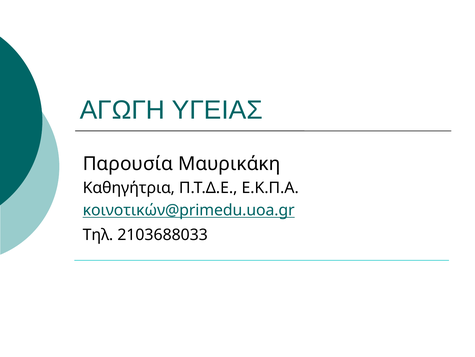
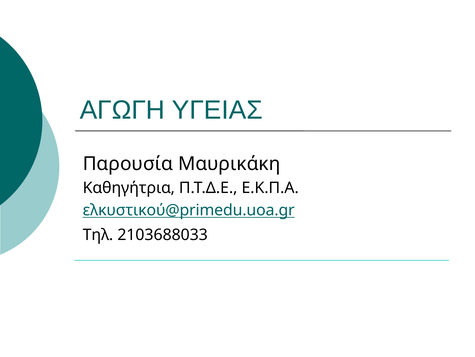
κοινοτικών@primedu.uoa.gr: κοινοτικών@primedu.uoa.gr -> ελκυστικού@primedu.uoa.gr
